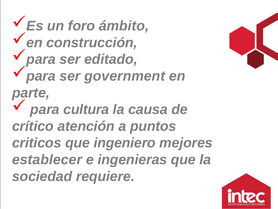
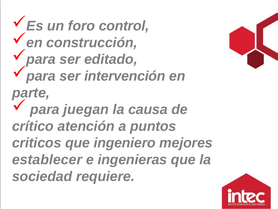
ámbito: ámbito -> control
government: government -> intervención
cultura: cultura -> juegan
